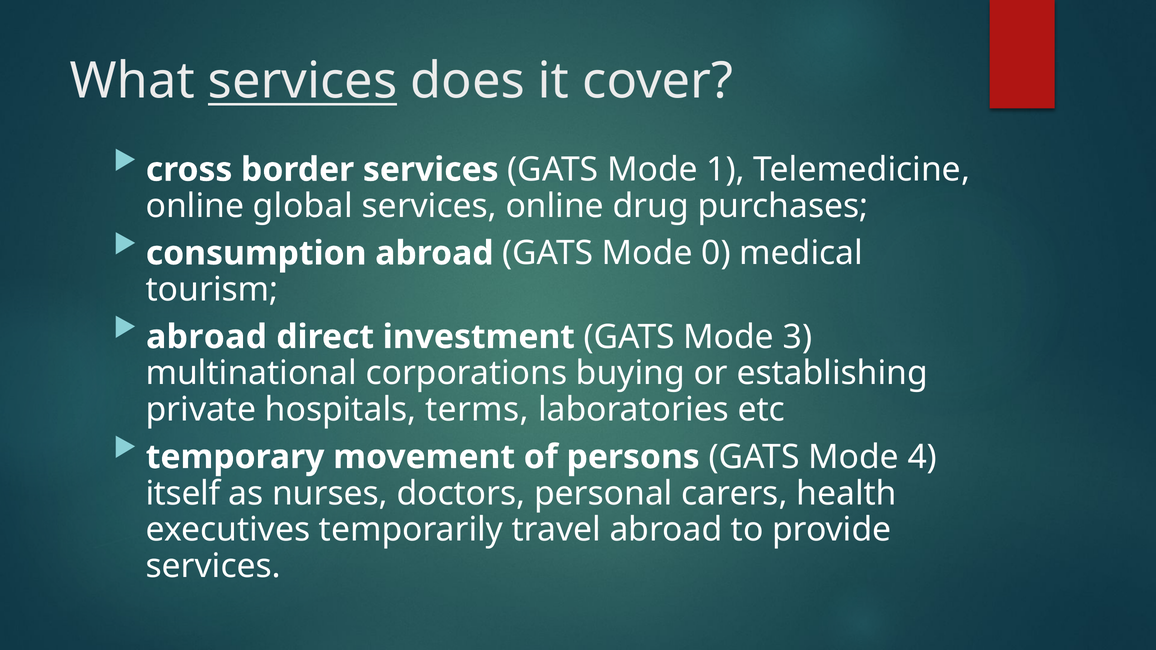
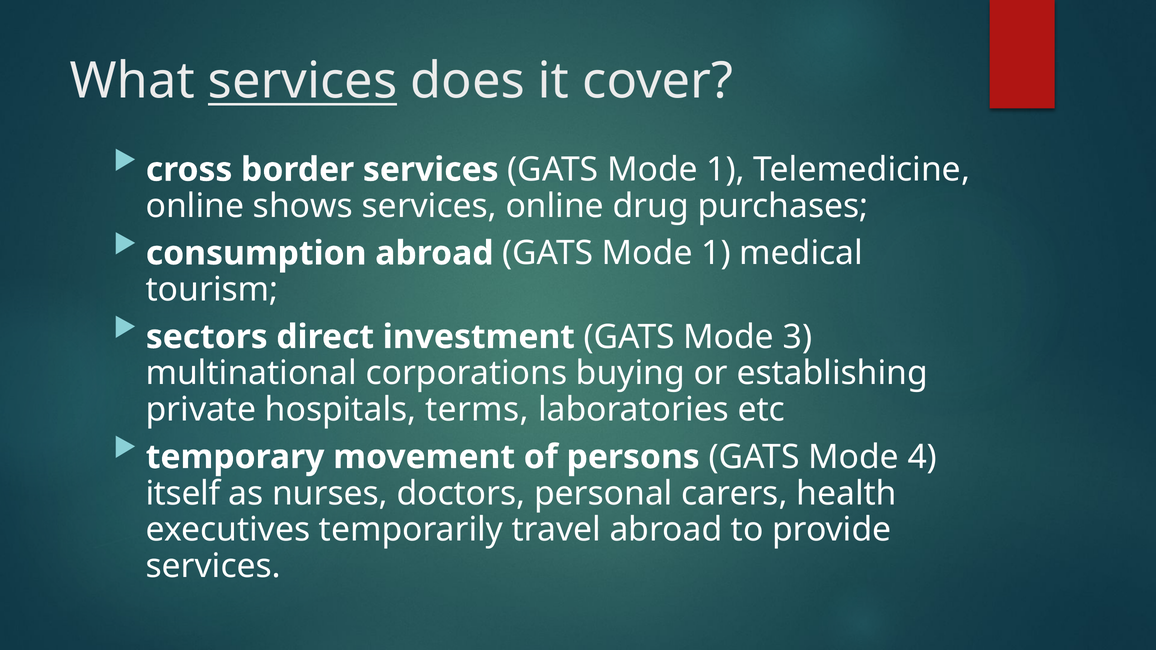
global: global -> shows
abroad GATS Mode 0: 0 -> 1
abroad at (207, 337): abroad -> sectors
